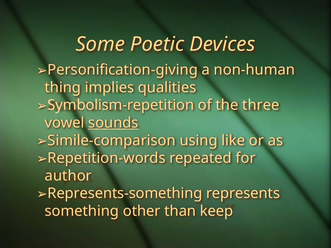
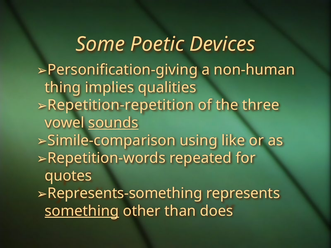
Symbolism-repetition: Symbolism-repetition -> Repetition-repetition
author: author -> quotes
something underline: none -> present
keep: keep -> does
